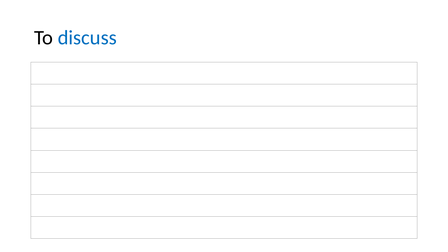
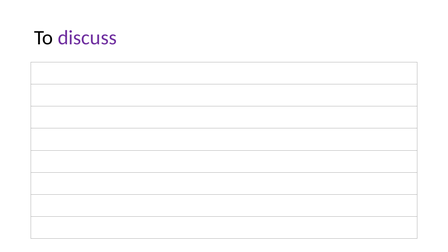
discuss colour: blue -> purple
